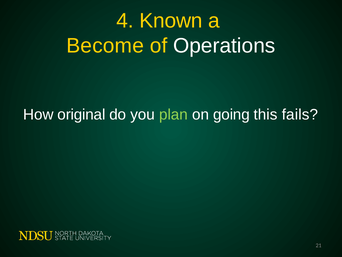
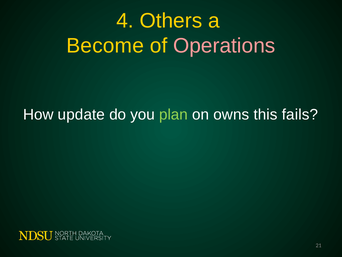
Known: Known -> Others
Operations colour: white -> pink
original: original -> update
going: going -> owns
